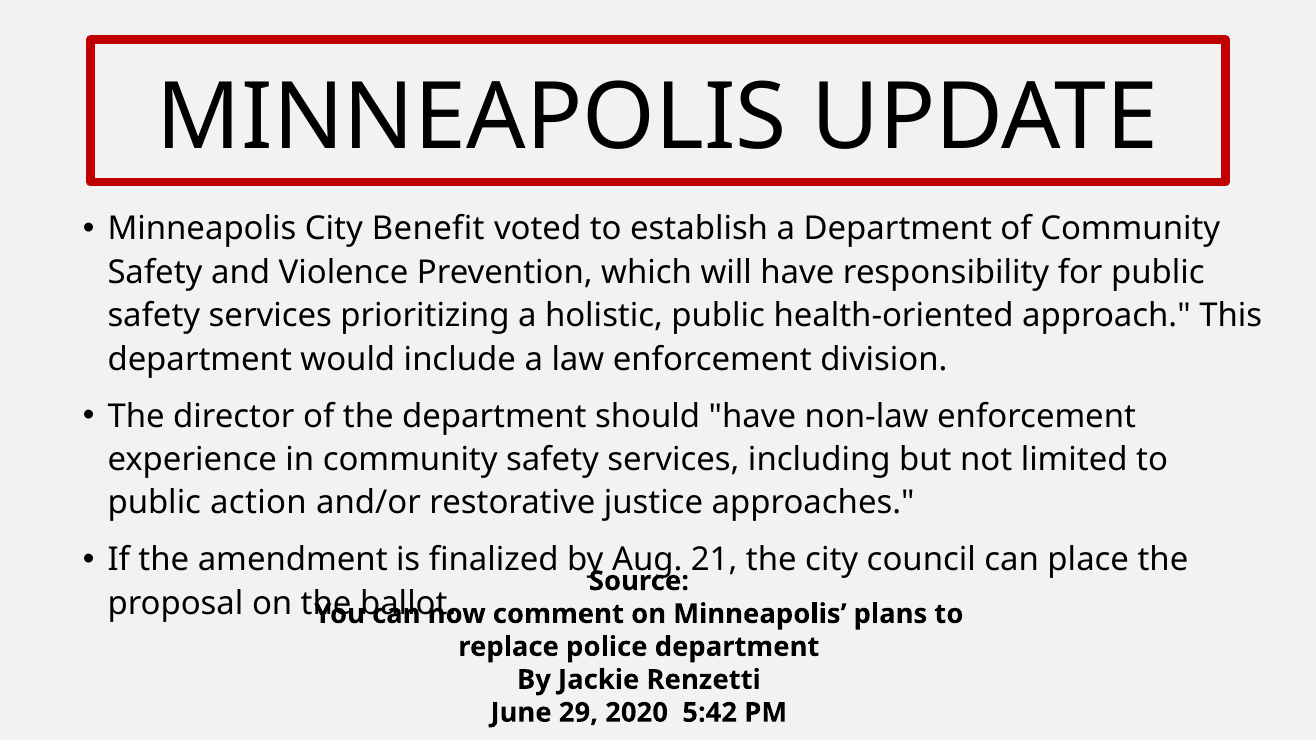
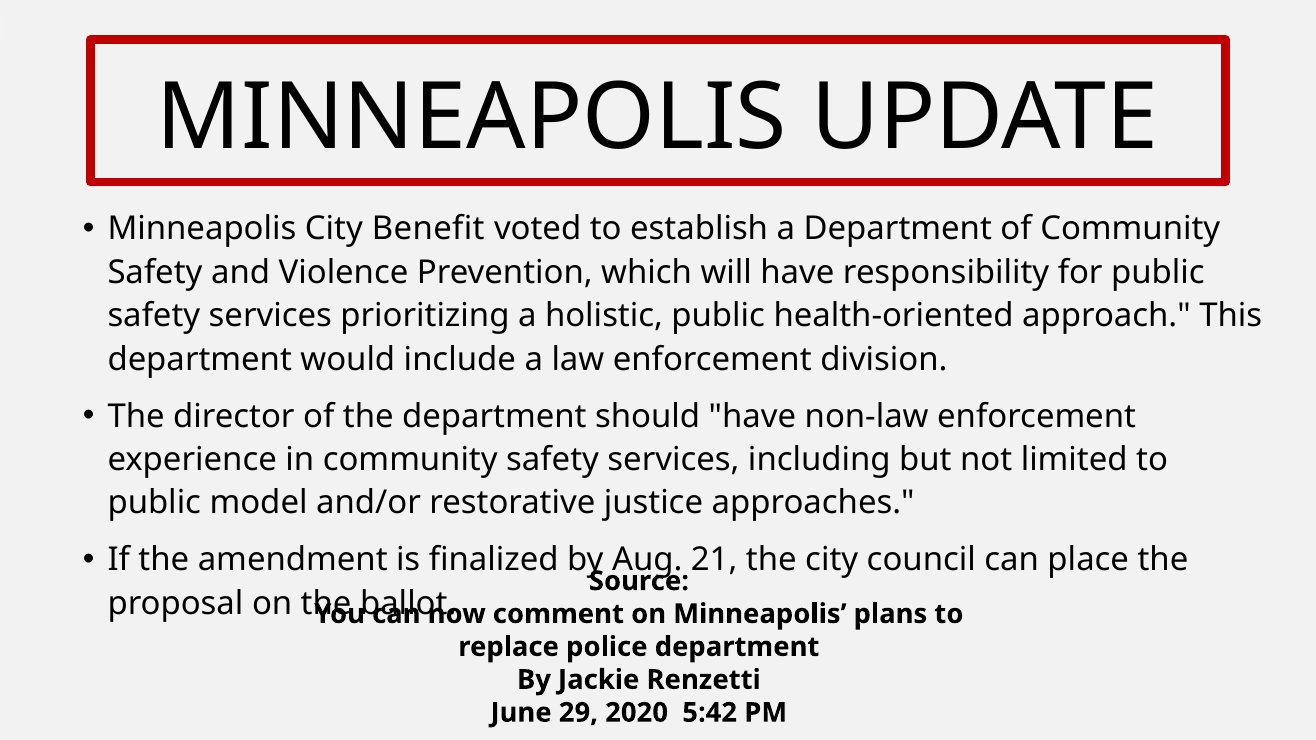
action: action -> model
